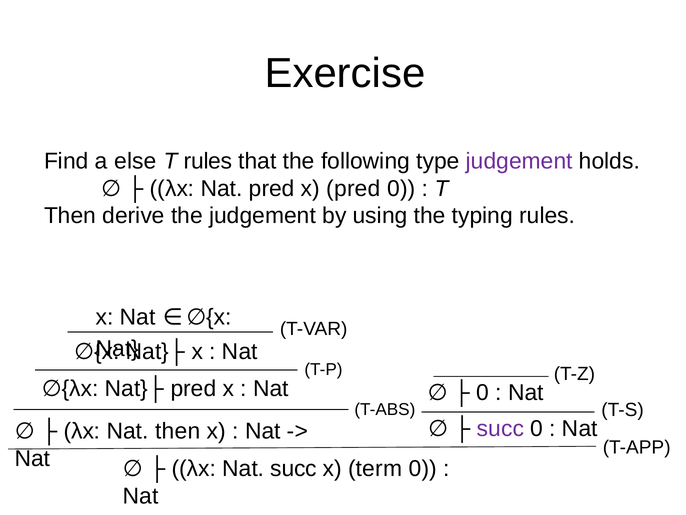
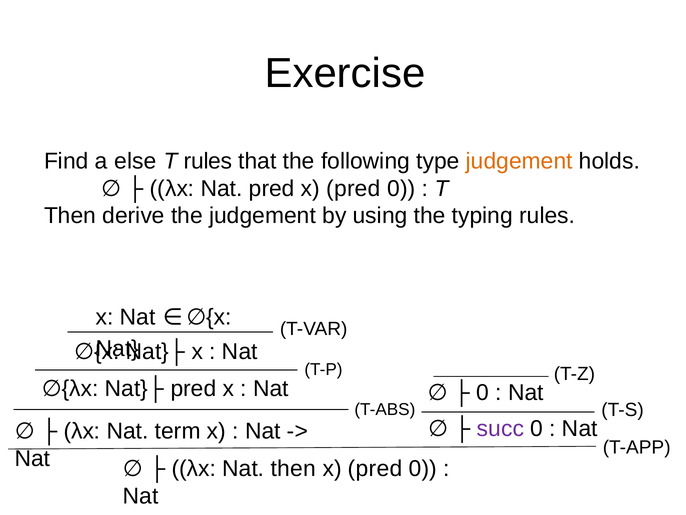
judgement at (519, 161) colour: purple -> orange
Nat then: then -> term
Nat succ: succ -> then
term at (375, 468): term -> pred
